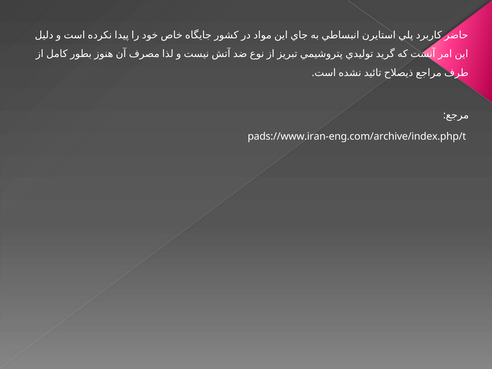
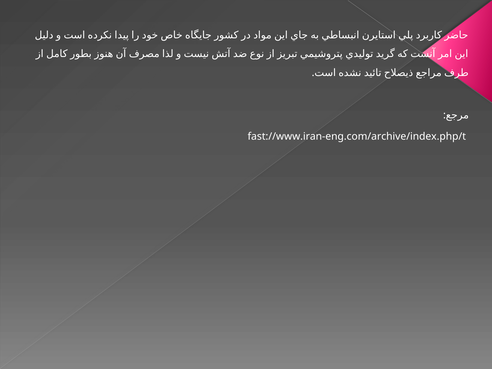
pads://www.iran-eng.com/archive/index.php/t: pads://www.iran-eng.com/archive/index.php/t -> fast://www.iran-eng.com/archive/index.php/t
